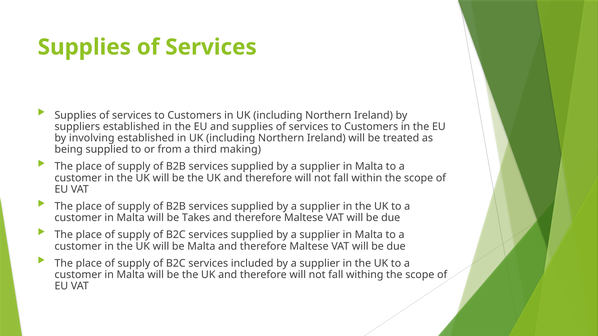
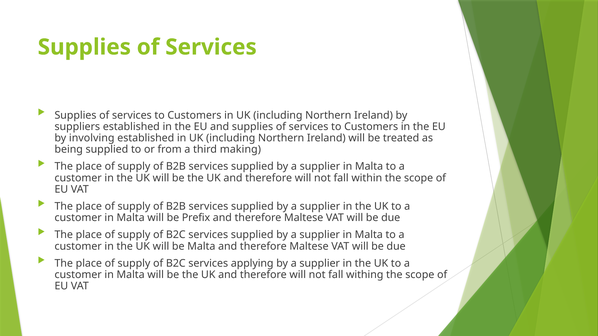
Takes: Takes -> Prefix
included: included -> applying
